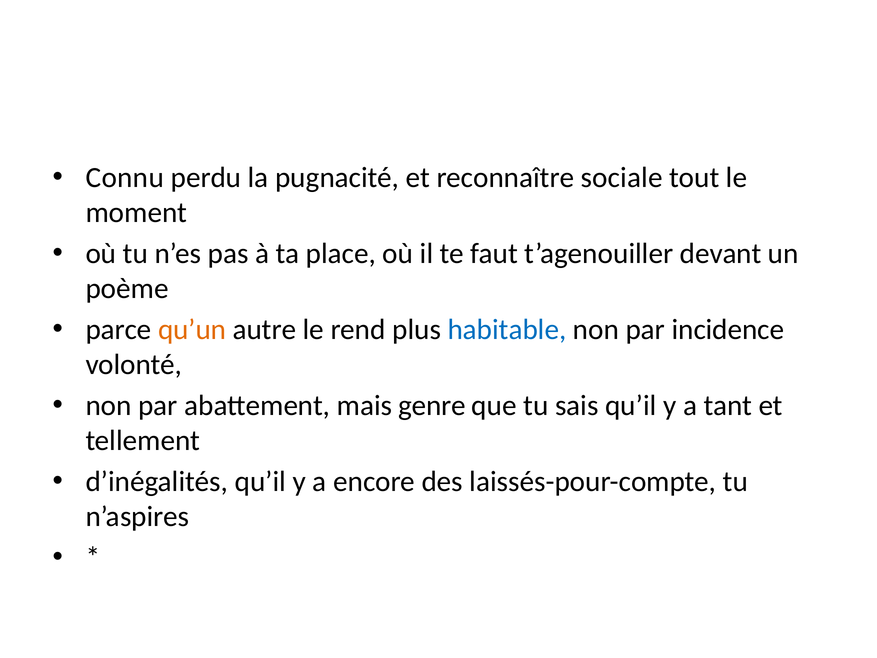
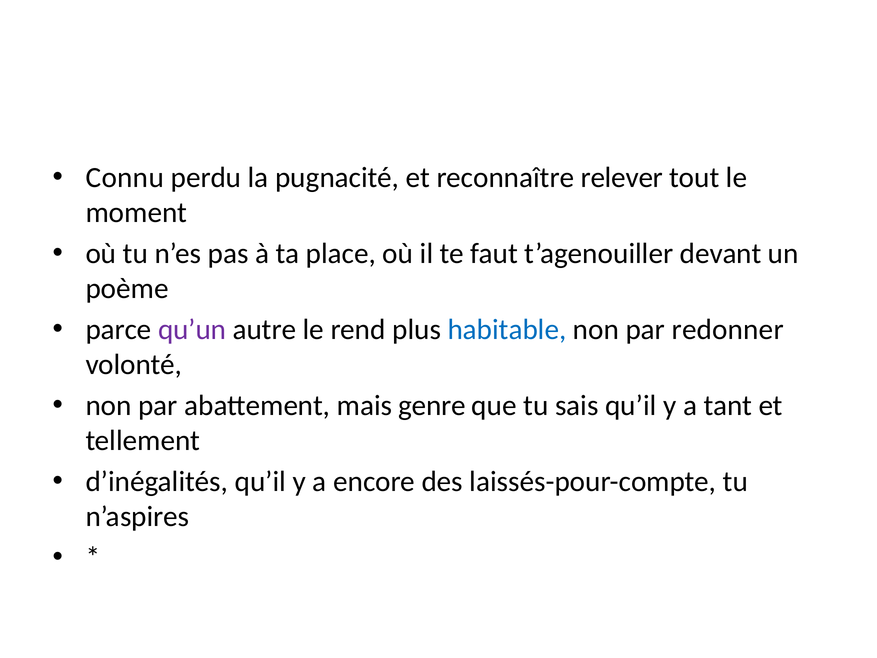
sociale: sociale -> relever
qu’un colour: orange -> purple
incidence: incidence -> redonner
